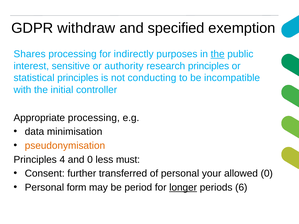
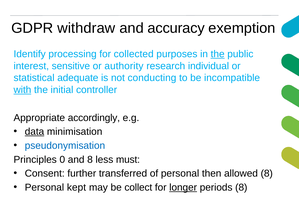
specified: specified -> accuracy
Shares: Shares -> Identify
indirectly: indirectly -> collected
research principles: principles -> individual
statistical principles: principles -> adequate
with underline: none -> present
Appropriate processing: processing -> accordingly
data underline: none -> present
pseudonymisation colour: orange -> blue
4: 4 -> 0
and 0: 0 -> 8
your: your -> then
allowed 0: 0 -> 8
form: form -> kept
period: period -> collect
periods 6: 6 -> 8
